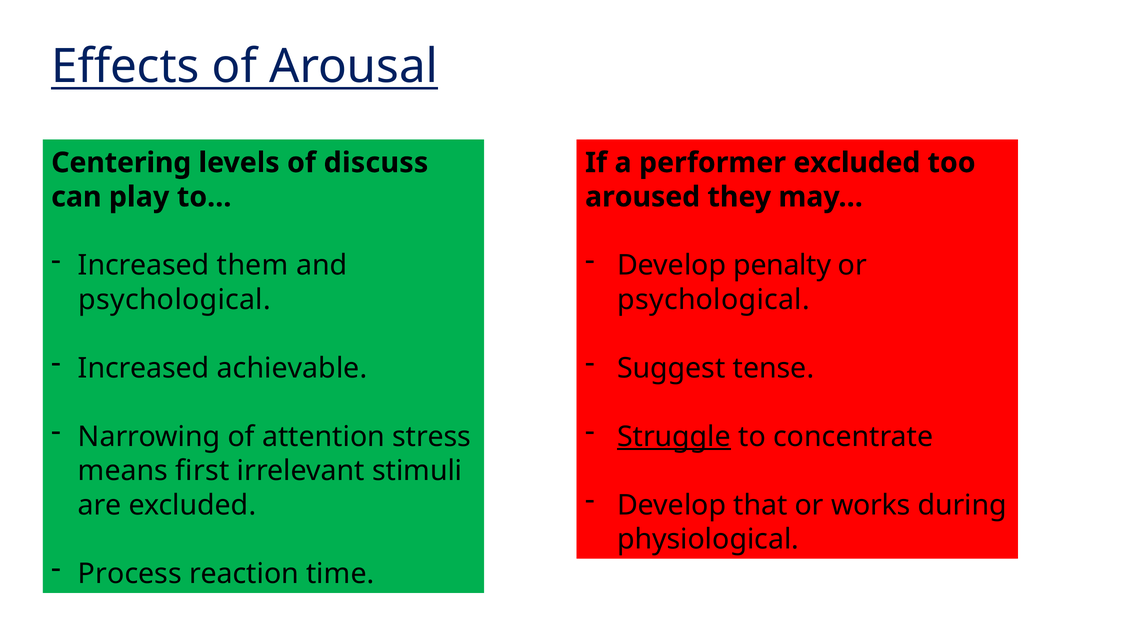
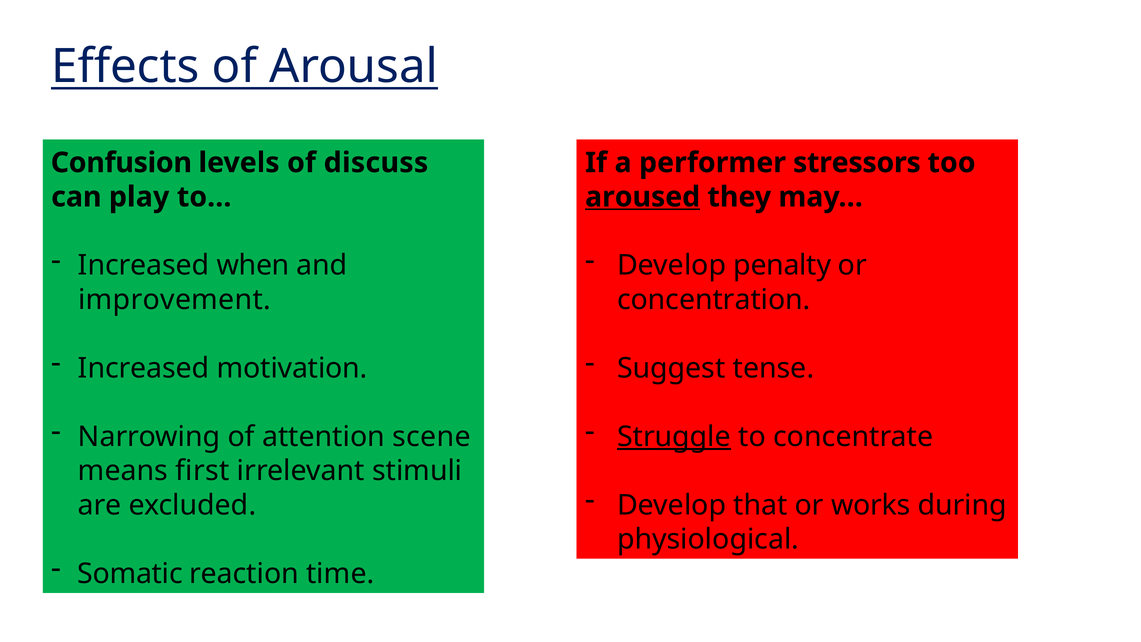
Centering: Centering -> Confusion
performer excluded: excluded -> stressors
aroused underline: none -> present
them: them -> when
psychological at (175, 300): psychological -> improvement
psychological at (714, 300): psychological -> concentration
achievable: achievable -> motivation
stress: stress -> scene
Process: Process -> Somatic
